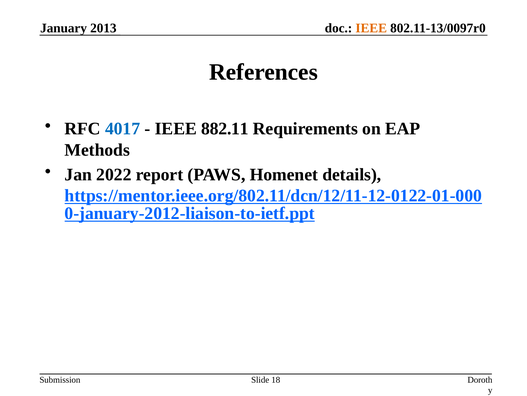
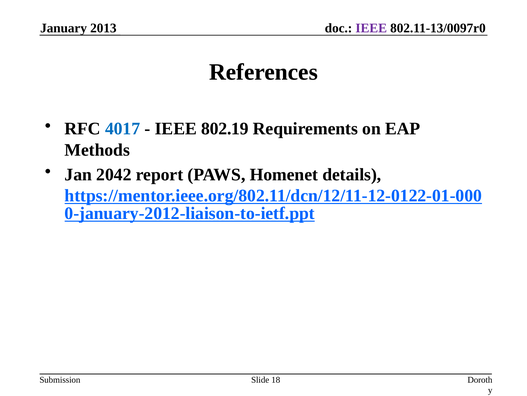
IEEE at (371, 28) colour: orange -> purple
882.11: 882.11 -> 802.19
2022: 2022 -> 2042
